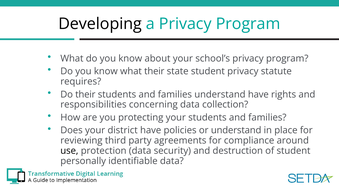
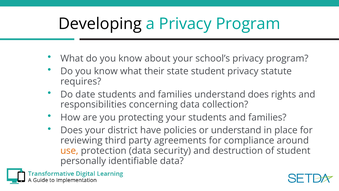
Do their: their -> date
understand have: have -> does
use colour: black -> orange
